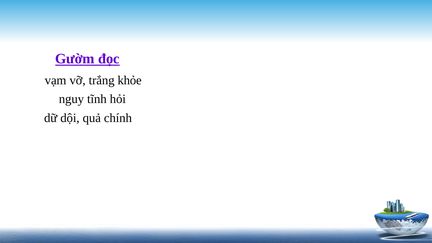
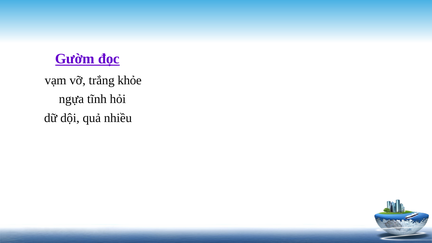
nguy: nguy -> ngựa
chính: chính -> nhiều
